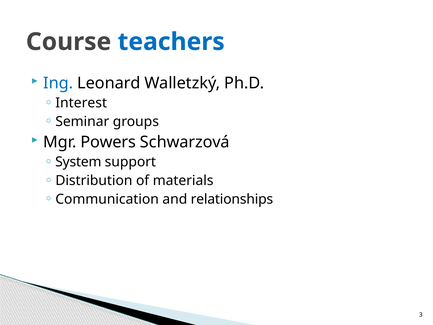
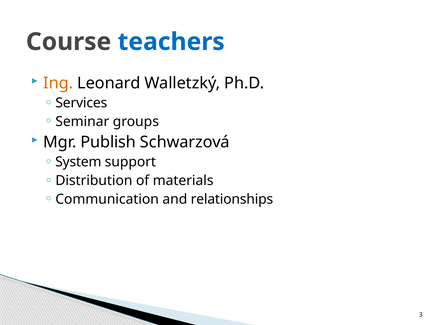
Ing colour: blue -> orange
Interest: Interest -> Services
Powers: Powers -> Publish
